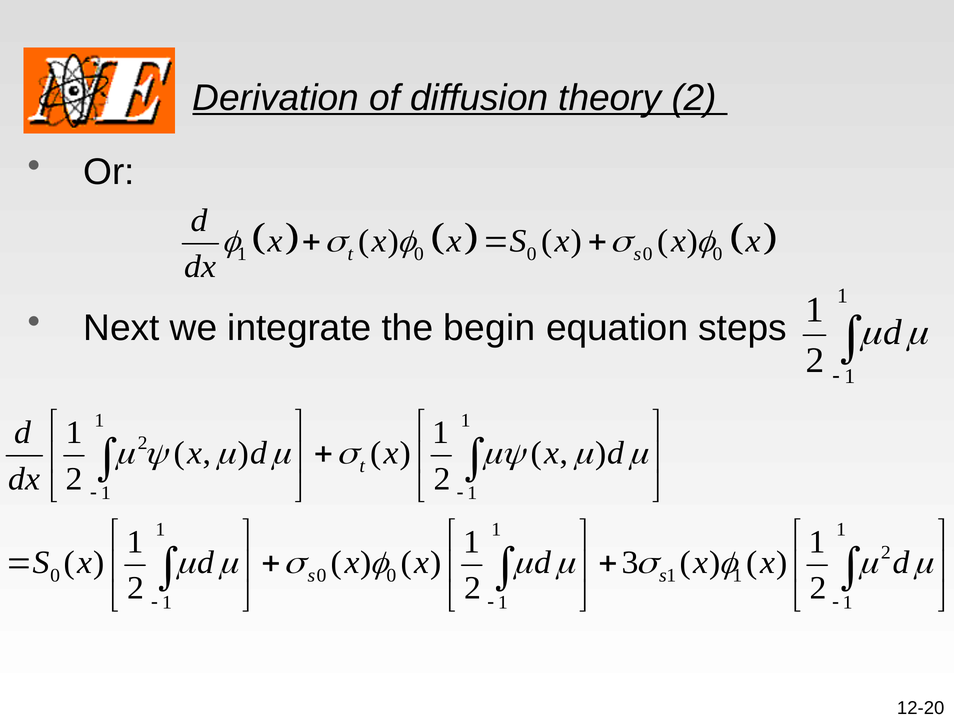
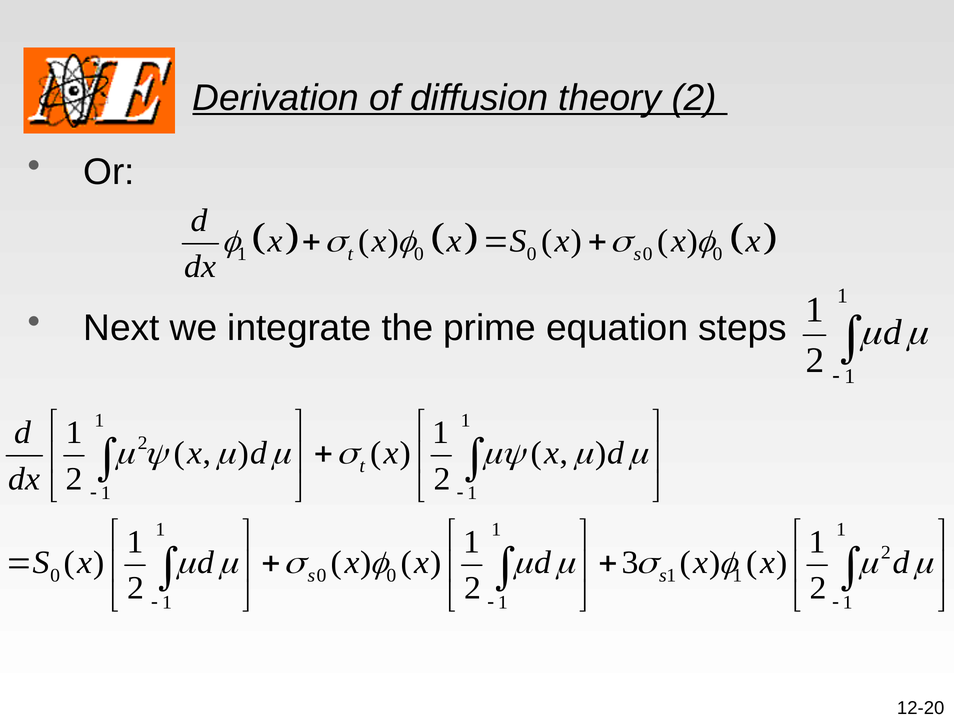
begin: begin -> prime
